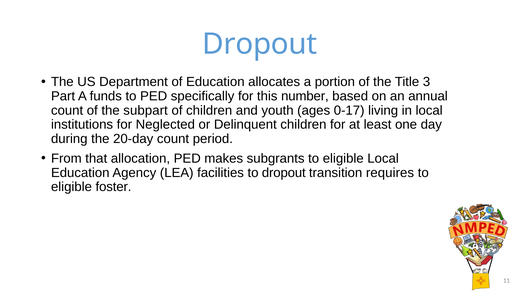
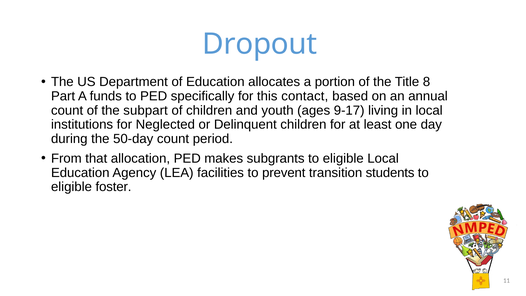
3: 3 -> 8
number: number -> contact
0-17: 0-17 -> 9-17
20-day: 20-day -> 50-day
to dropout: dropout -> prevent
requires: requires -> students
